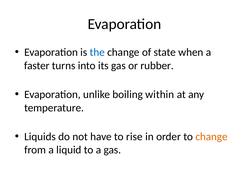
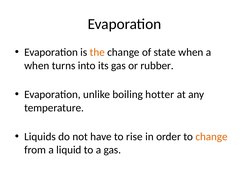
the colour: blue -> orange
faster at (37, 66): faster -> when
within: within -> hotter
